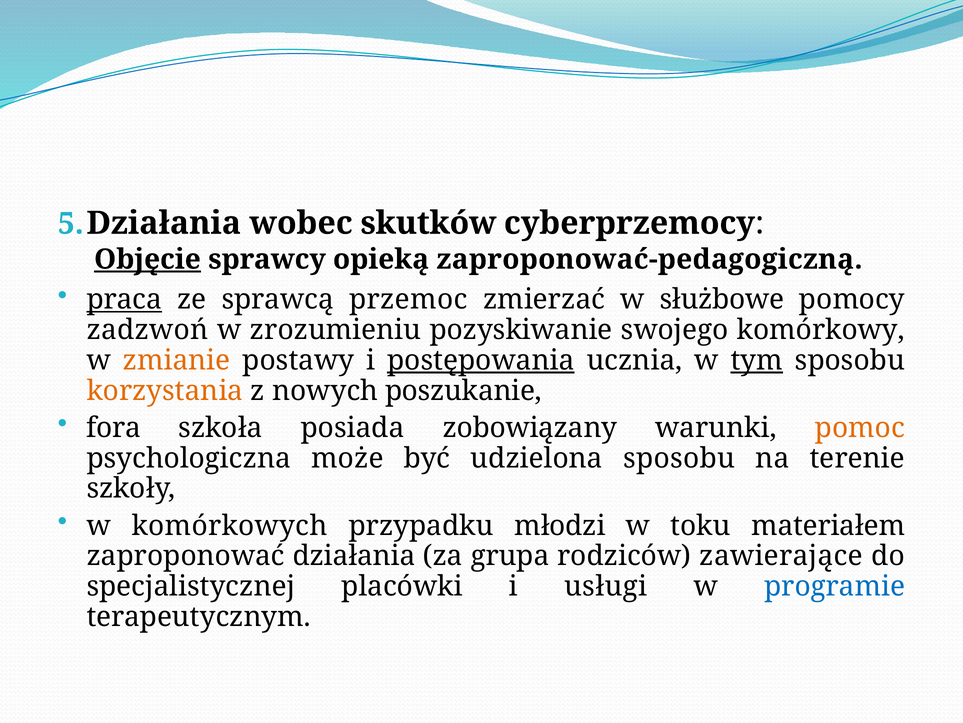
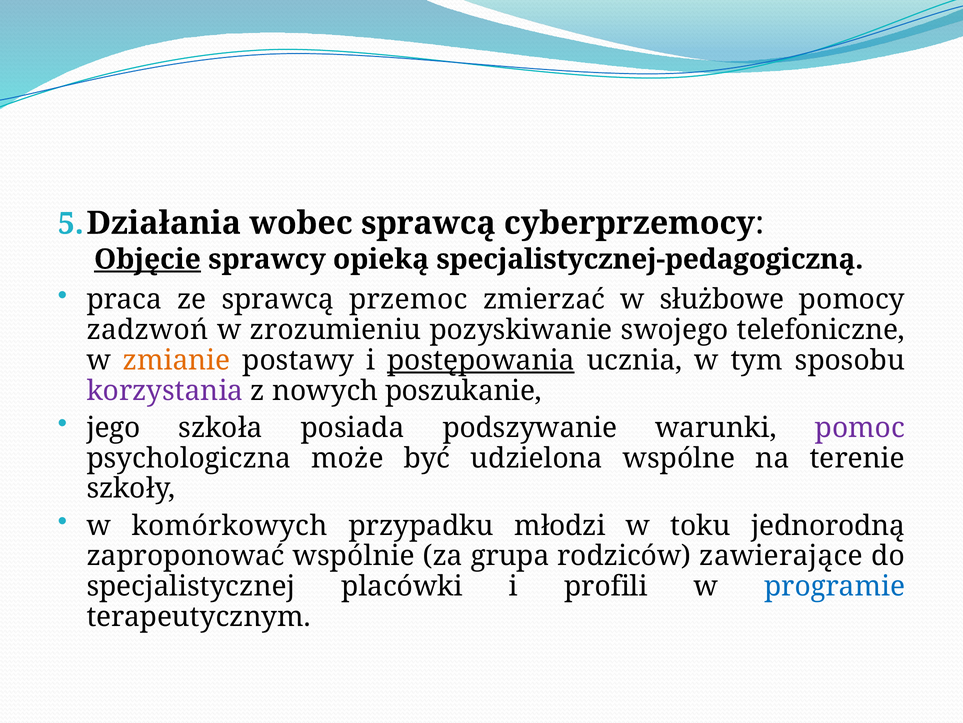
wobec skutków: skutków -> sprawcą
zaproponować-pedagogiczną: zaproponować-pedagogiczną -> specjalistycznej-pedagogiczną
praca underline: present -> none
komórkowy: komórkowy -> telefoniczne
tym underline: present -> none
korzystania colour: orange -> purple
fora: fora -> jego
zobowiązany: zobowiązany -> podszywanie
pomoc colour: orange -> purple
udzielona sposobu: sposobu -> wspólne
materiałem: materiałem -> jednorodną
działania: działania -> wspólnie
usługi: usługi -> profili
